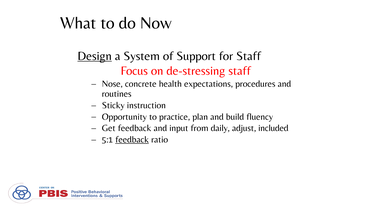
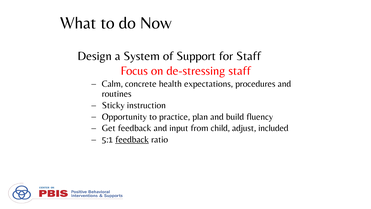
Design underline: present -> none
Nose: Nose -> Calm
daily: daily -> child
